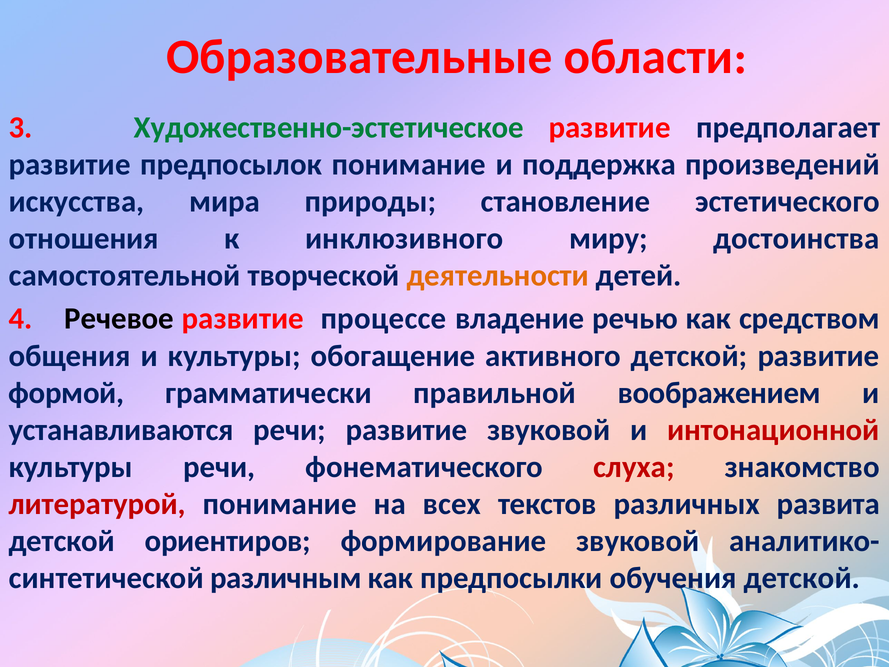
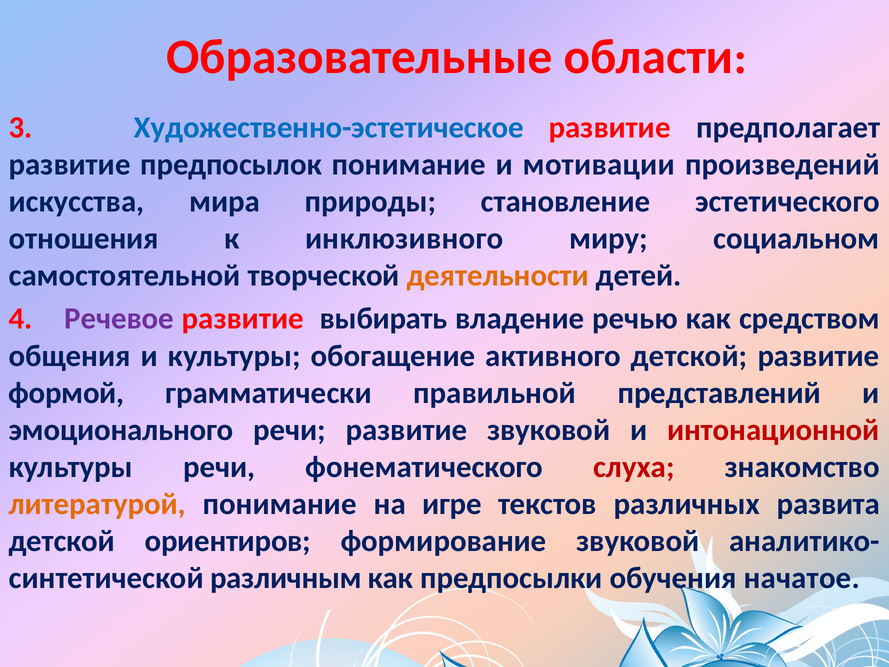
Художественно-эстетическое colour: green -> blue
поддержка: поддержка -> мотивации
достоинства: достоинства -> социальном
Речевое colour: black -> purple
процессе: процессе -> выбирать
воображением: воображением -> представлений
устанавливаются: устанавливаются -> эмоционального
литературой colour: red -> orange
всех: всех -> игре
обучения детской: детской -> начатое
